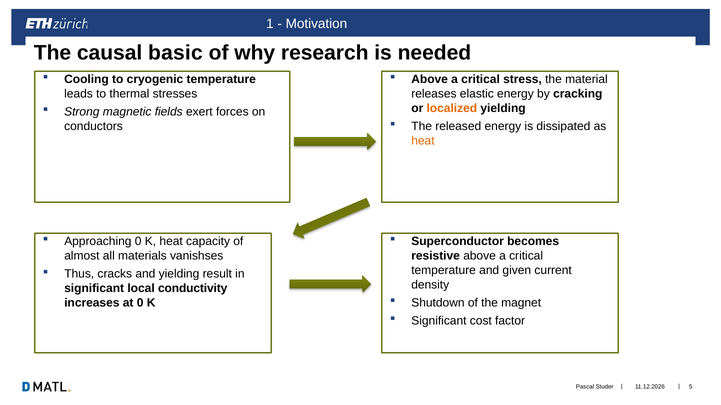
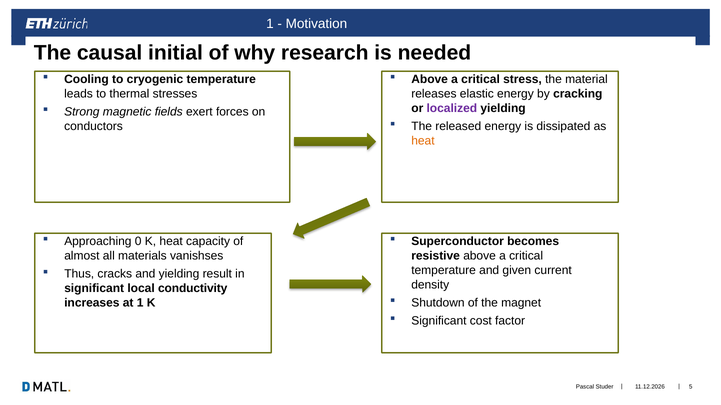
basic: basic -> initial
localized colour: orange -> purple
at 0: 0 -> 1
